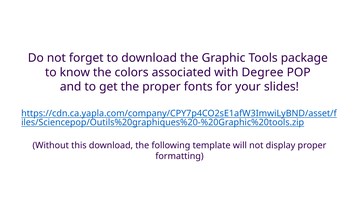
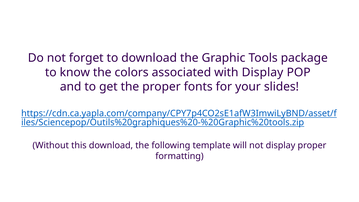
with Degree: Degree -> Display
